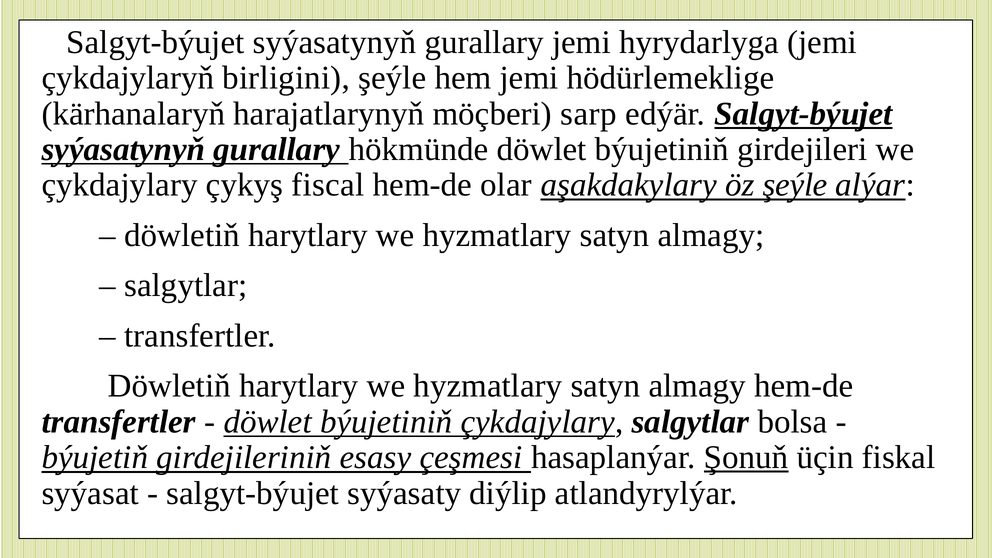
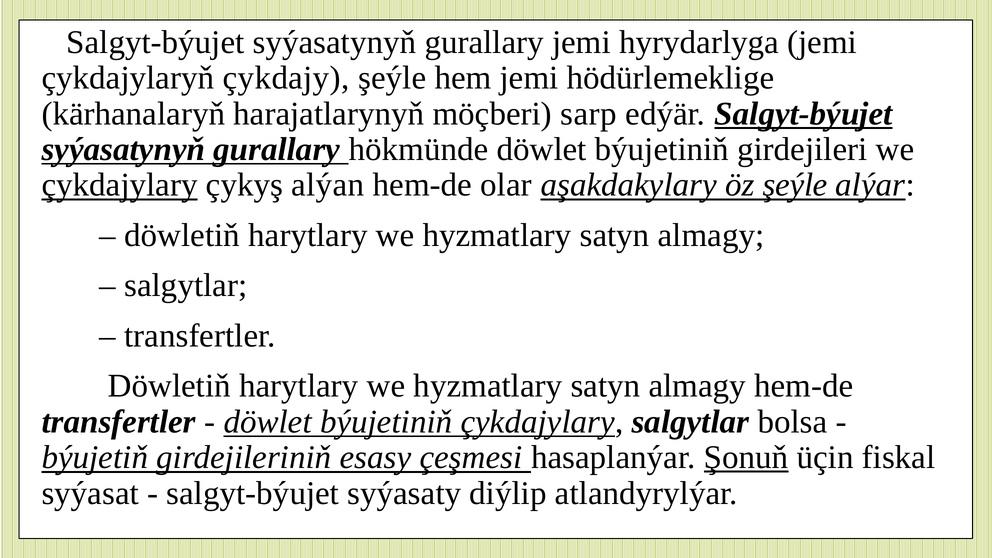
birligini: birligini -> çykdajy
çykdajylary at (120, 185) underline: none -> present
fiscal: fiscal -> alýan
